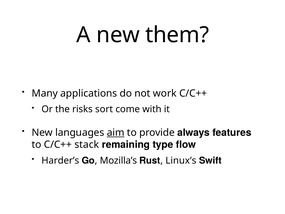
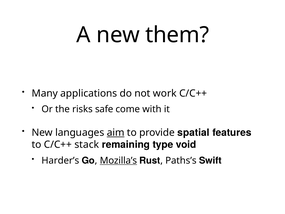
sort: sort -> safe
always: always -> spatial
flow: flow -> void
Mozilla’s underline: none -> present
Linux’s: Linux’s -> Paths’s
